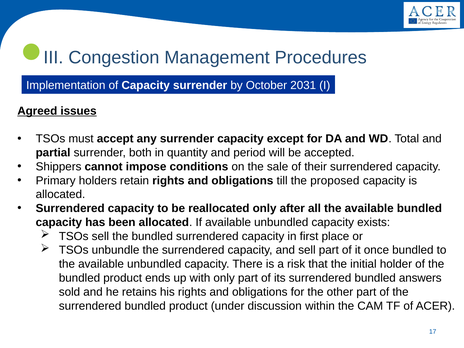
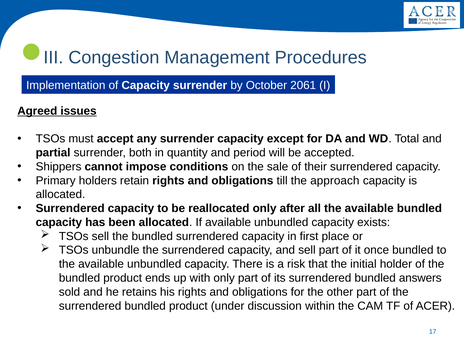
2031: 2031 -> 2061
proposed: proposed -> approach
